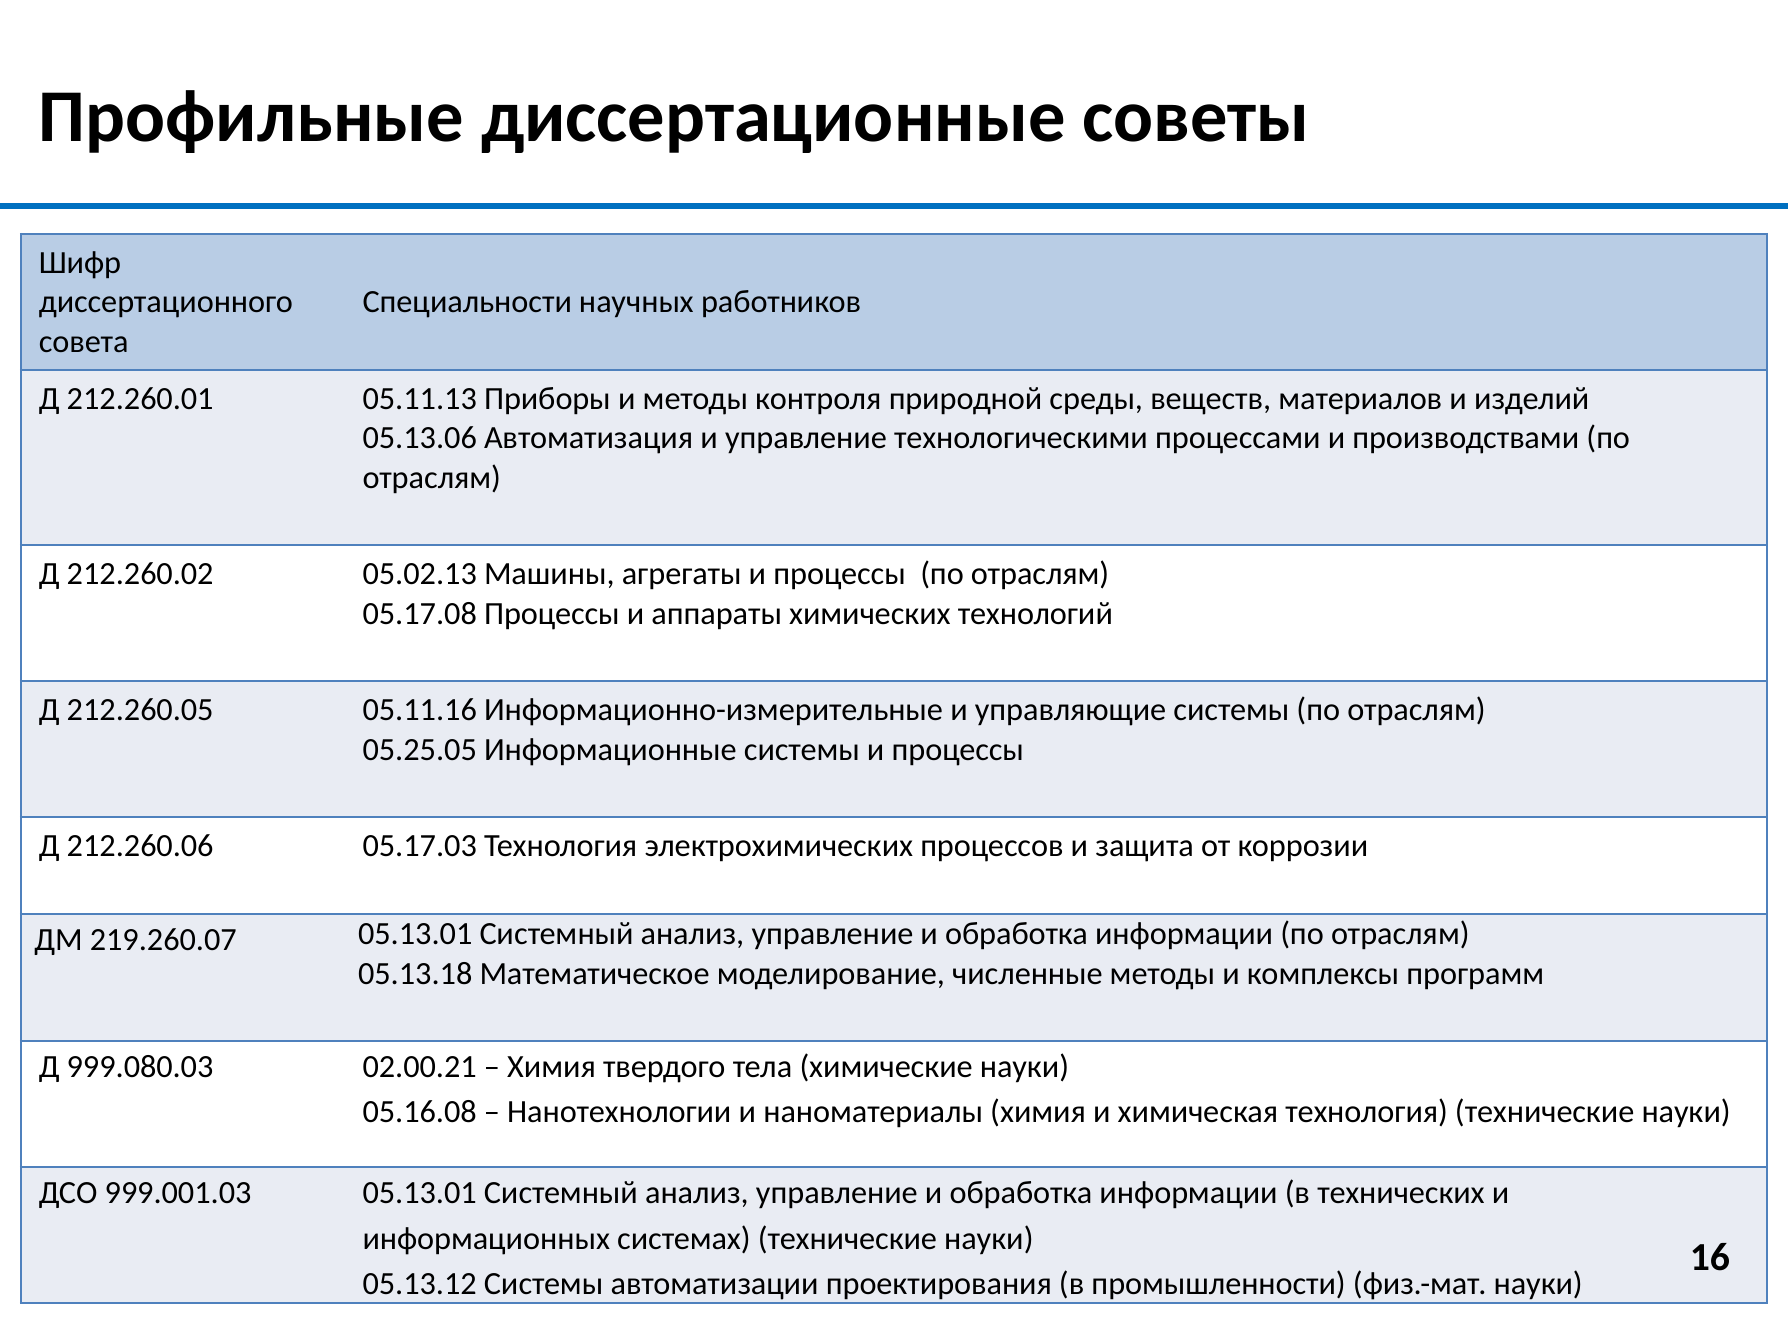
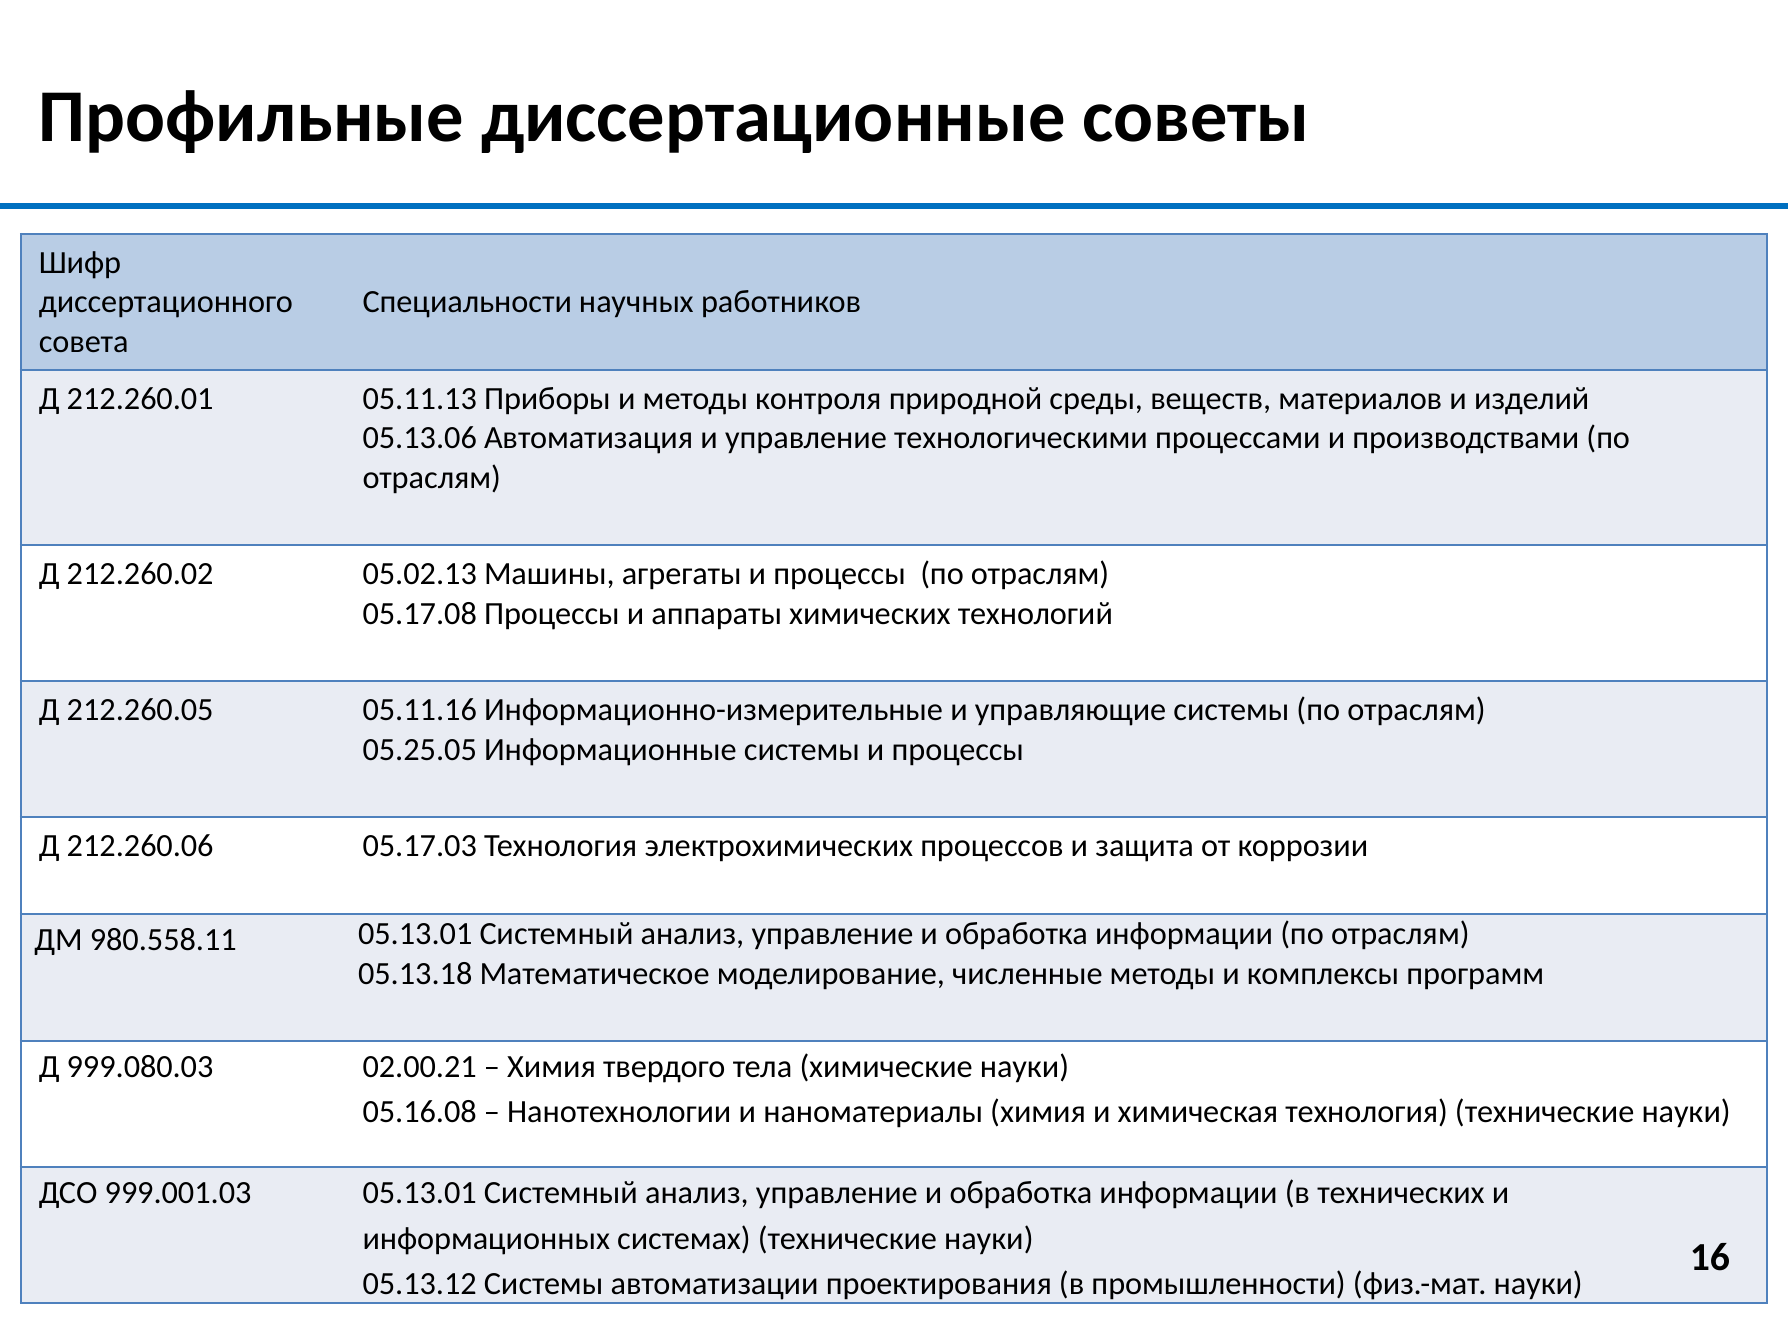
219.260.07: 219.260.07 -> 980.558.11
